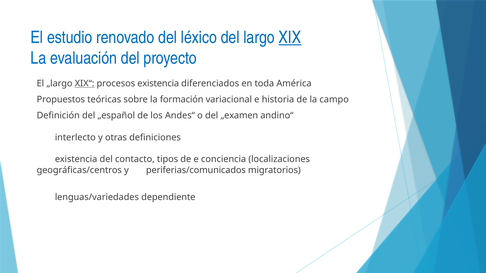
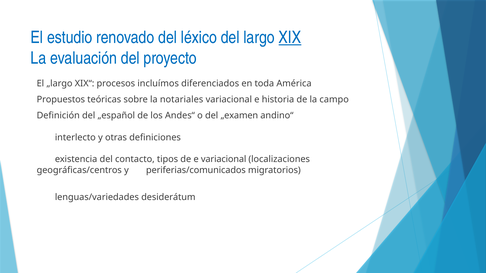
XIX“ underline: present -> none
procesos existencia: existencia -> incluímos
formación: formación -> notariales
e conciencia: conciencia -> variacional
dependiente: dependiente -> desiderátum
